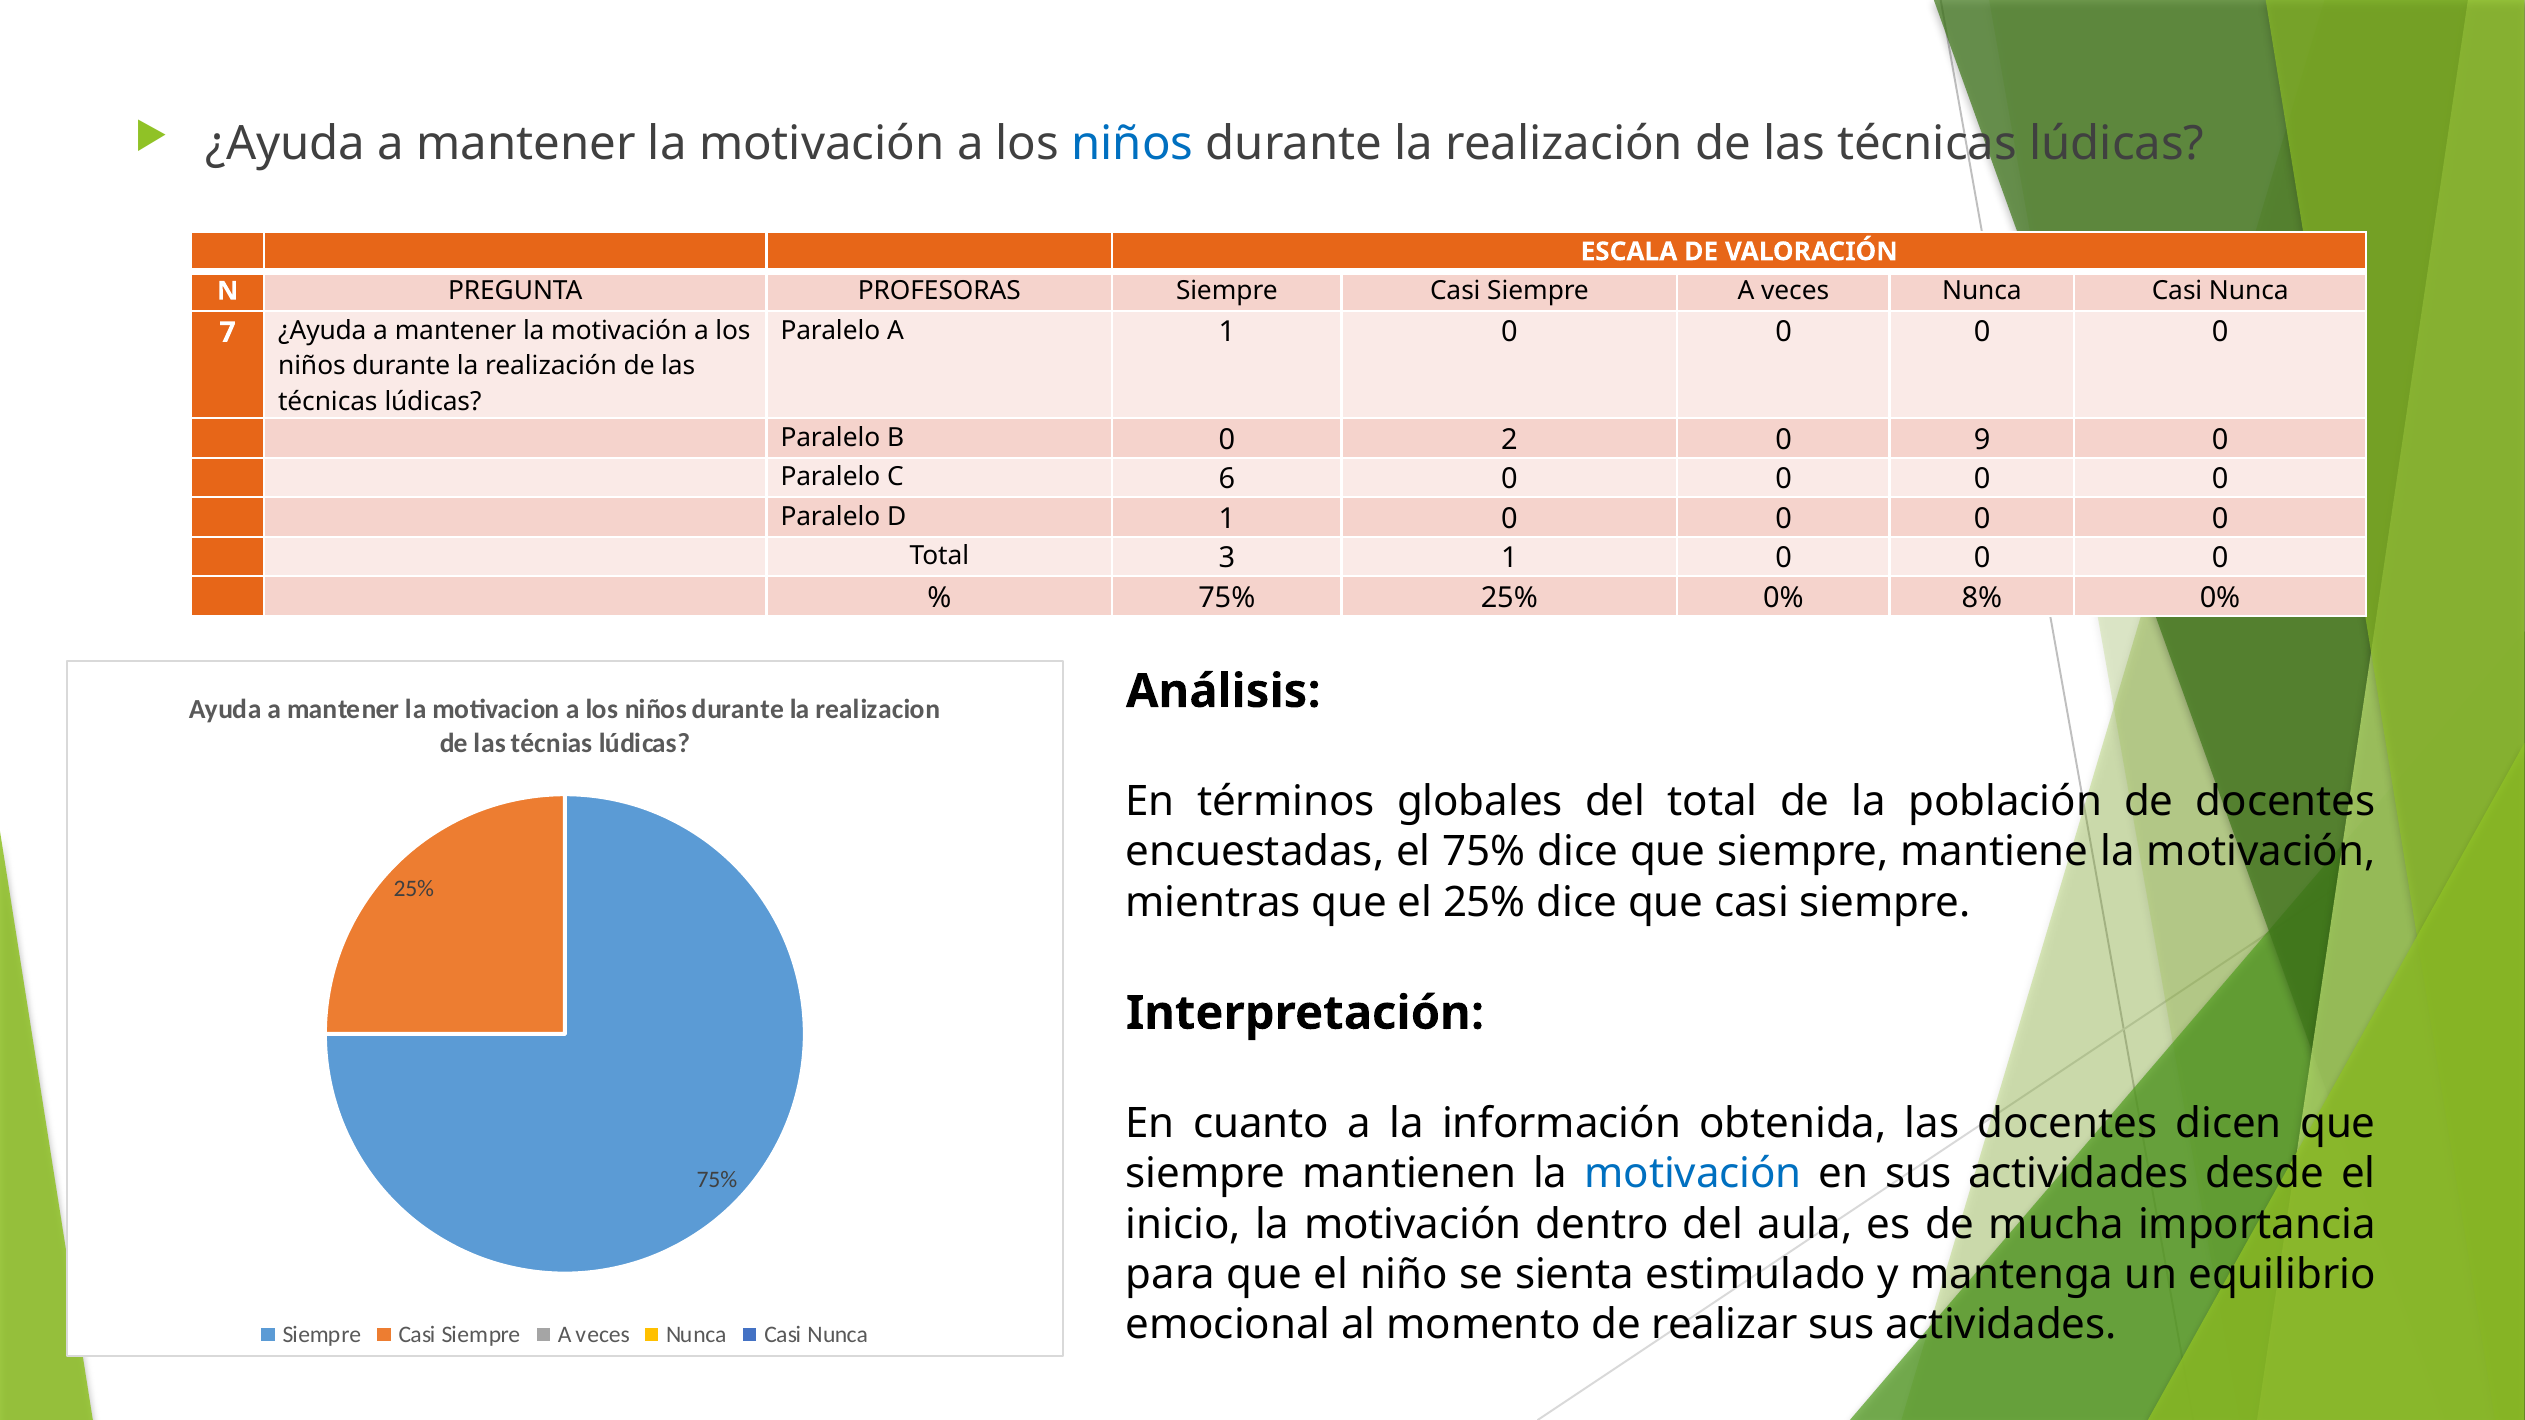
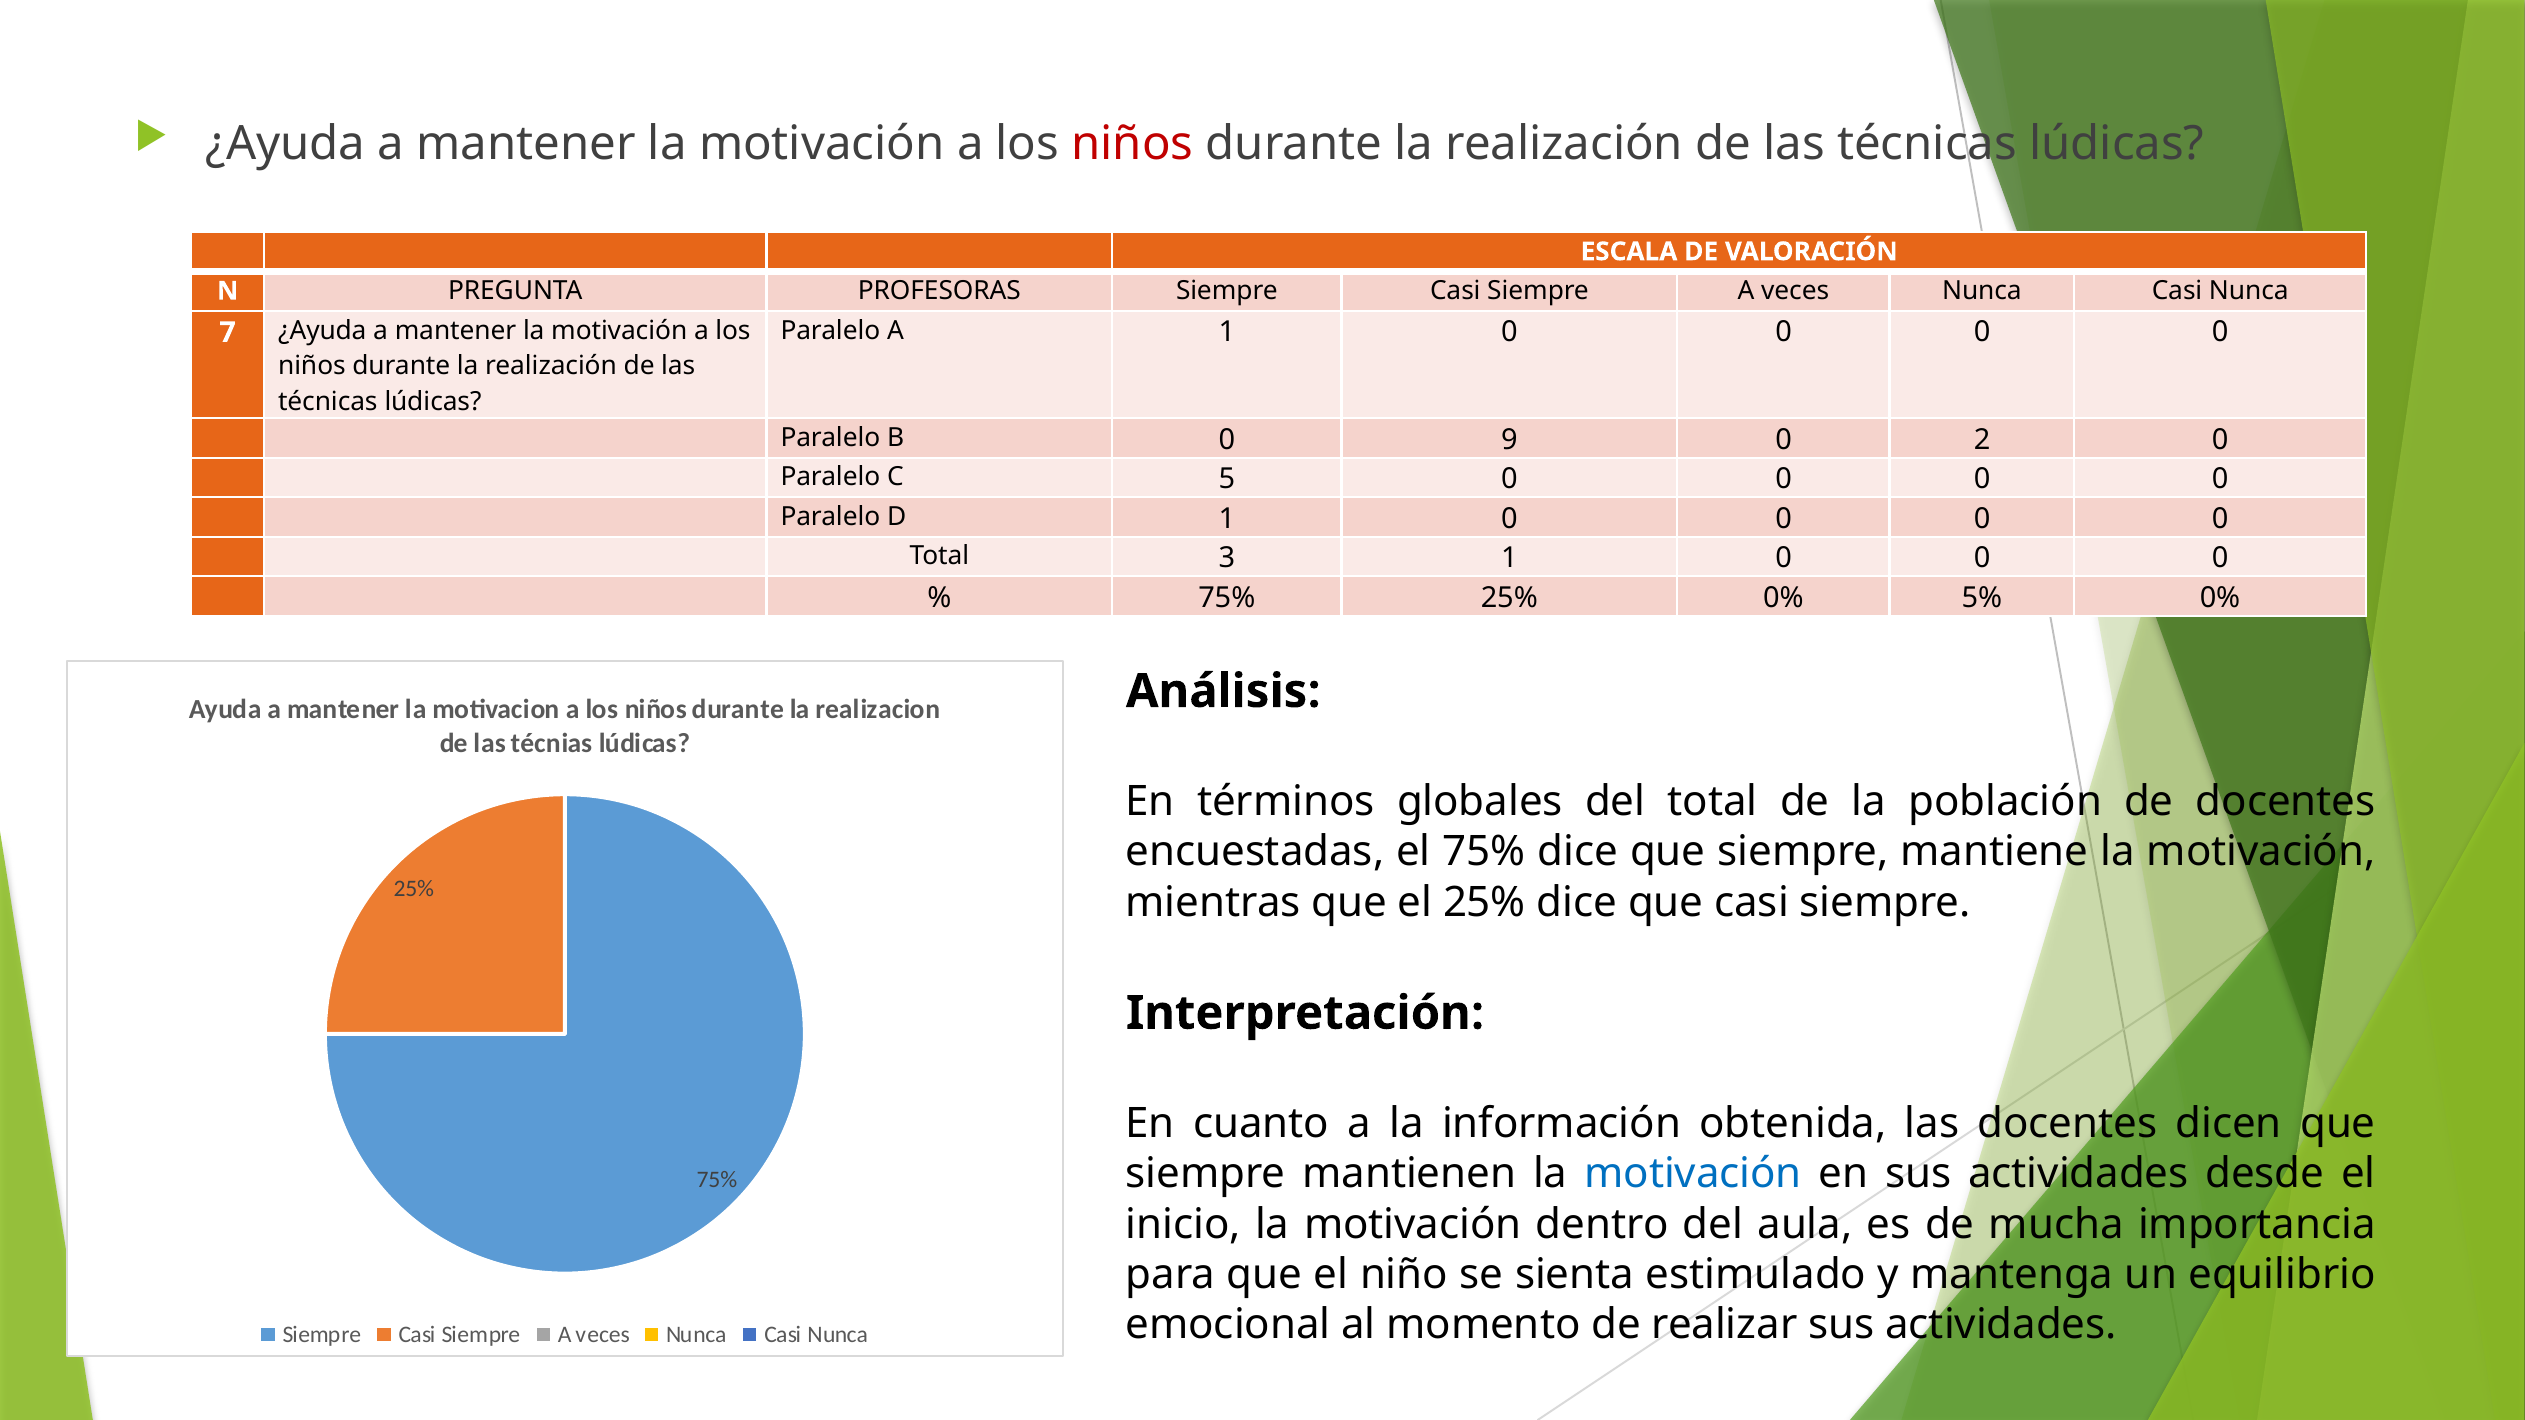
niños at (1132, 144) colour: blue -> red
2: 2 -> 9
9: 9 -> 2
6: 6 -> 5
8%: 8% -> 5%
